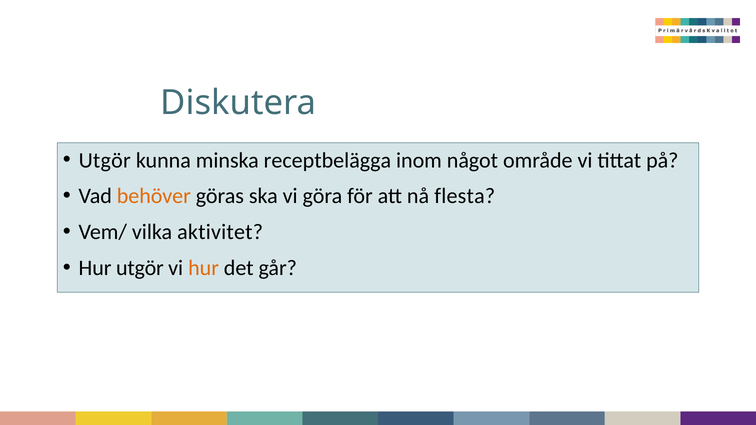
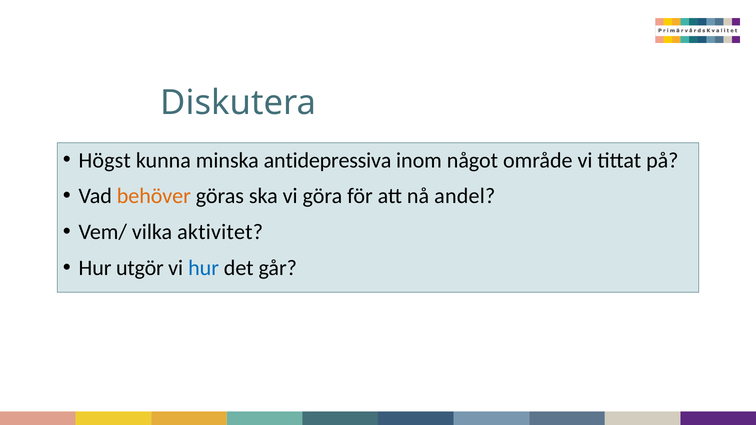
Utgör at (105, 160): Utgör -> Högst
receptbelägga: receptbelägga -> antidepressiva
flesta: flesta -> andel
hur at (204, 268) colour: orange -> blue
